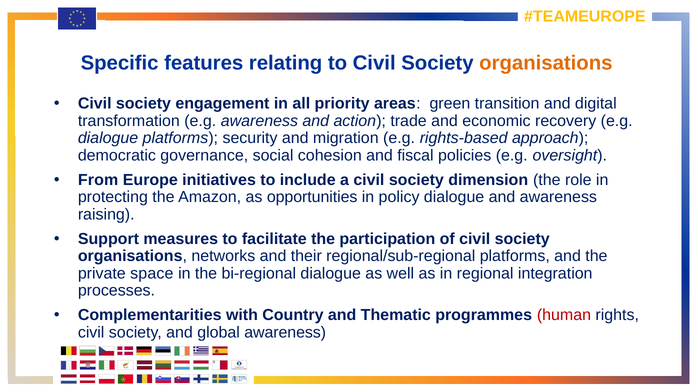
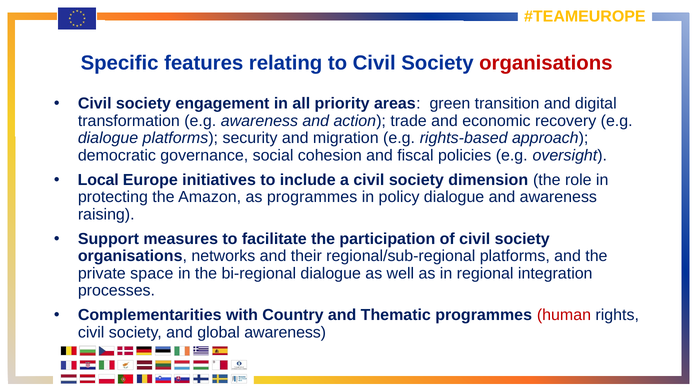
organisations at (546, 63) colour: orange -> red
From: From -> Local
as opportunities: opportunities -> programmes
